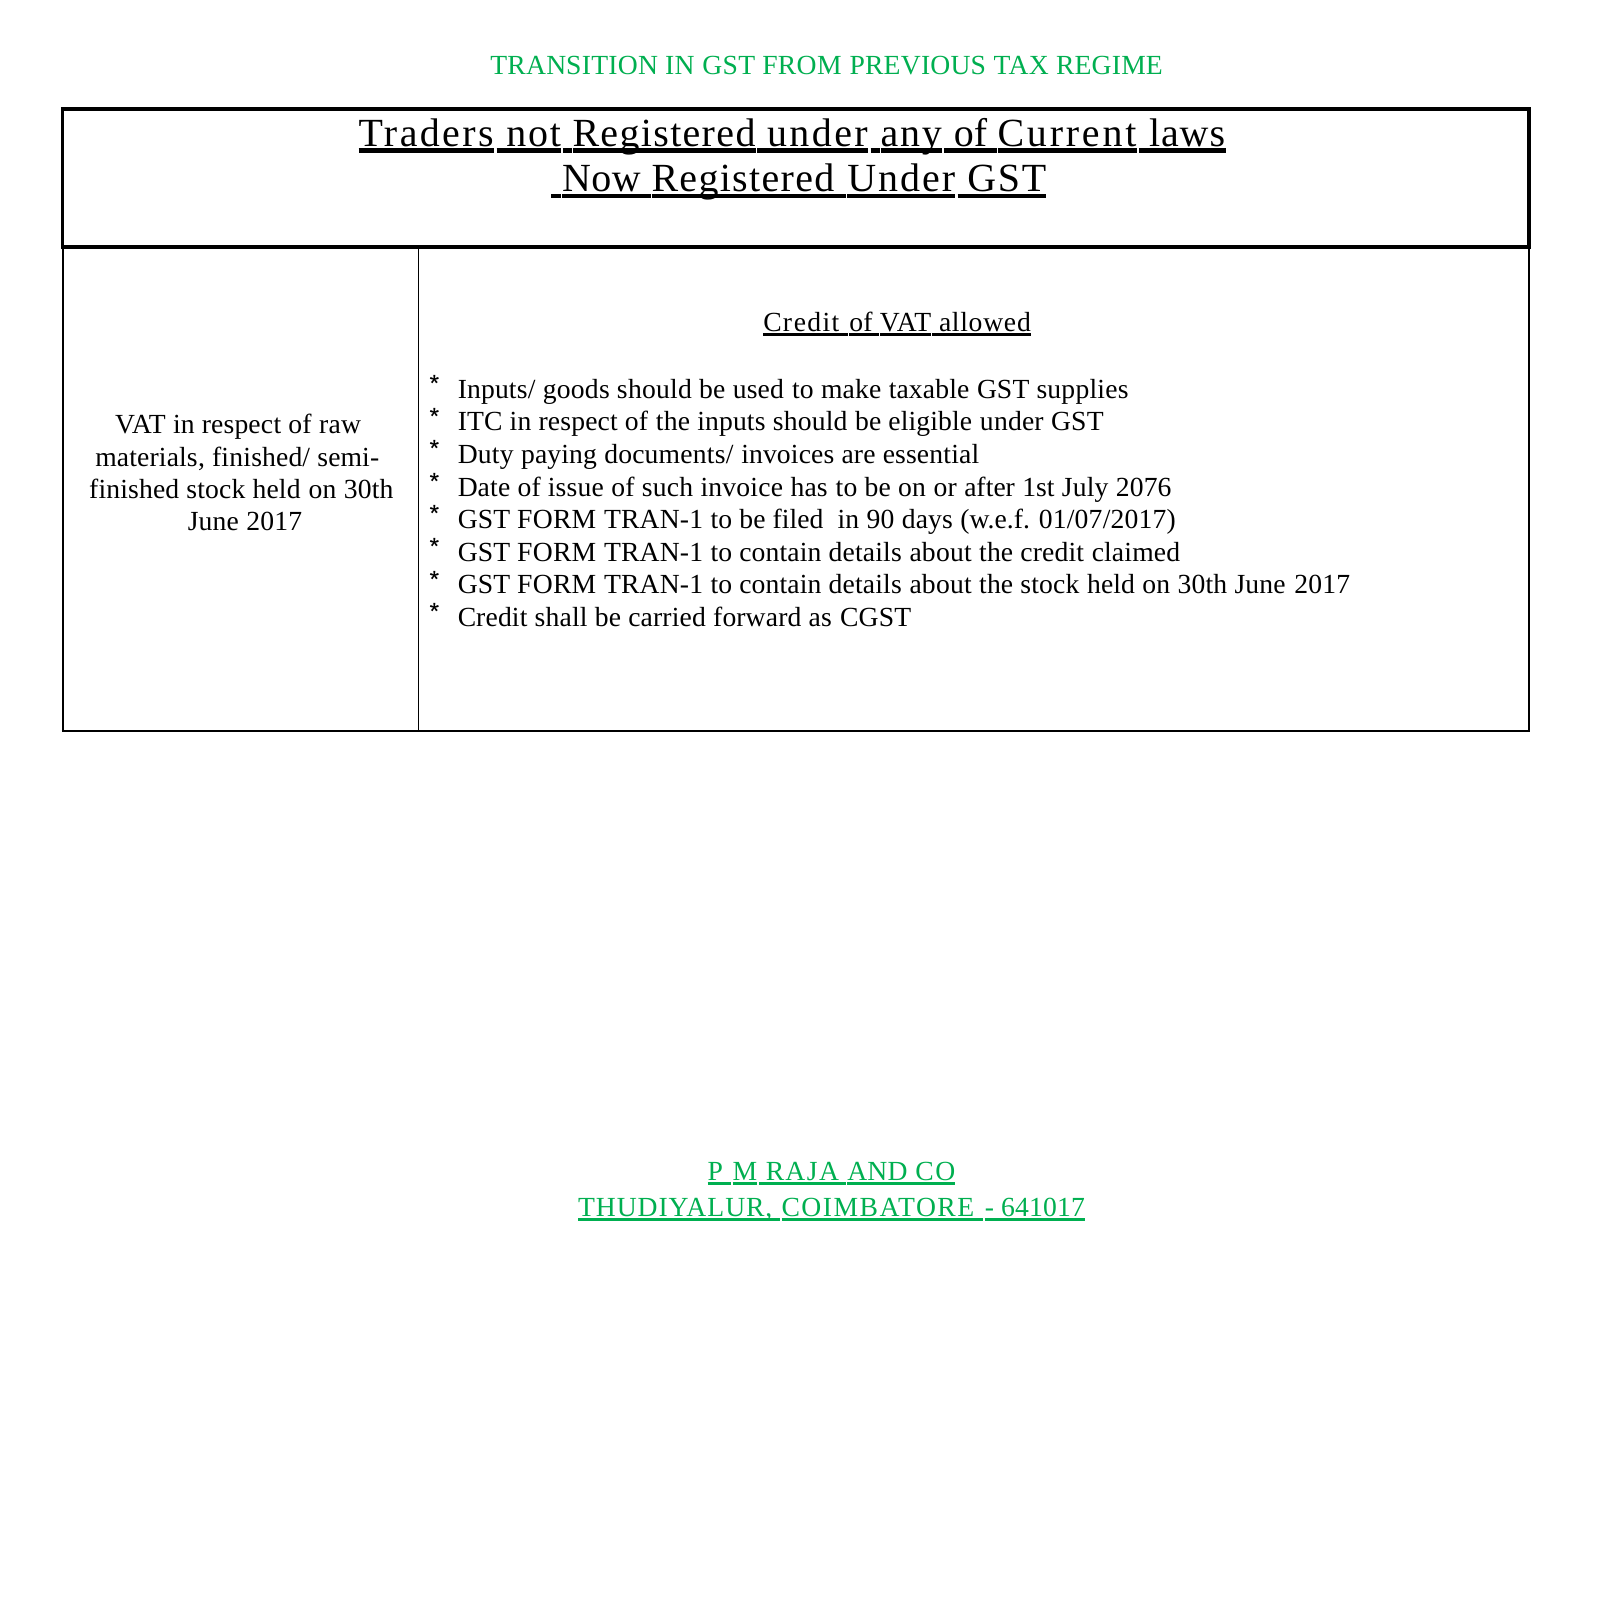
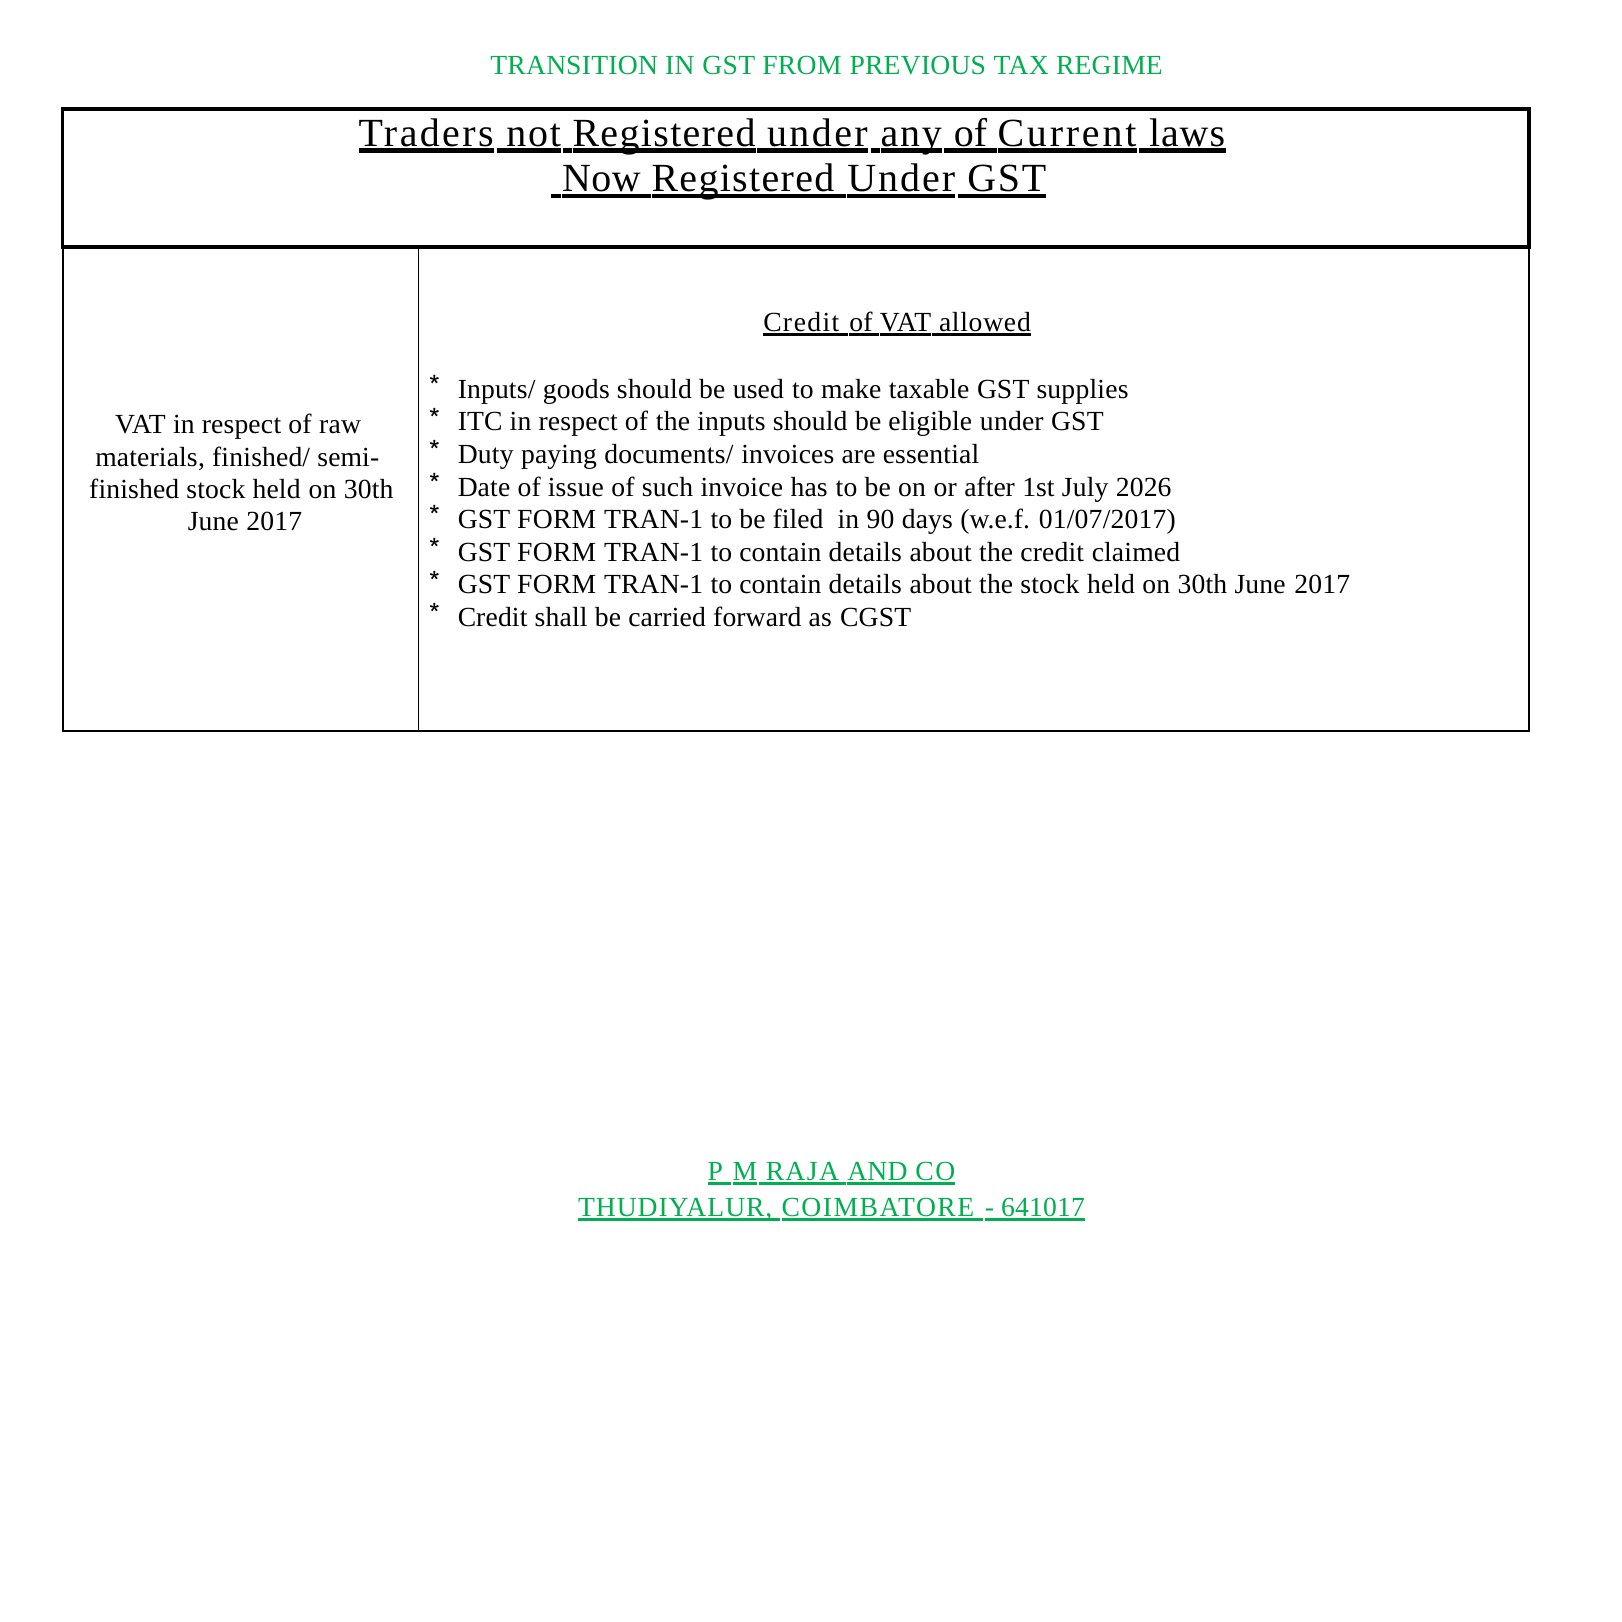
2076: 2076 -> 2026
